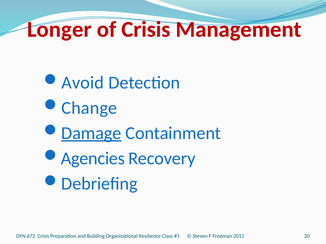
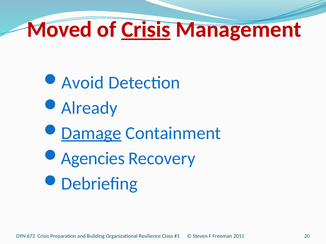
Longer: Longer -> Moved
Crisis at (146, 30) underline: none -> present
Change: Change -> Already
